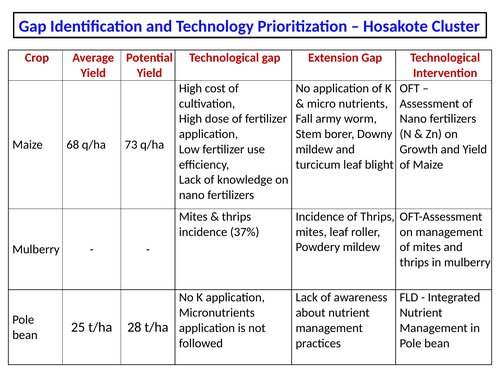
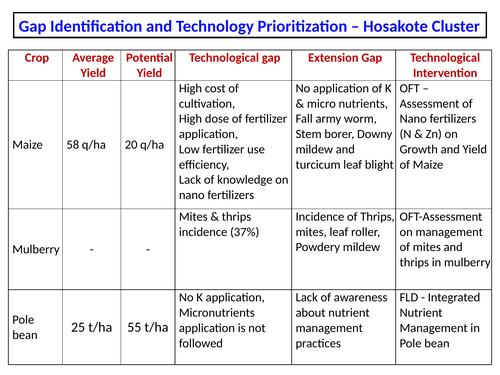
68: 68 -> 58
73: 73 -> 20
28: 28 -> 55
